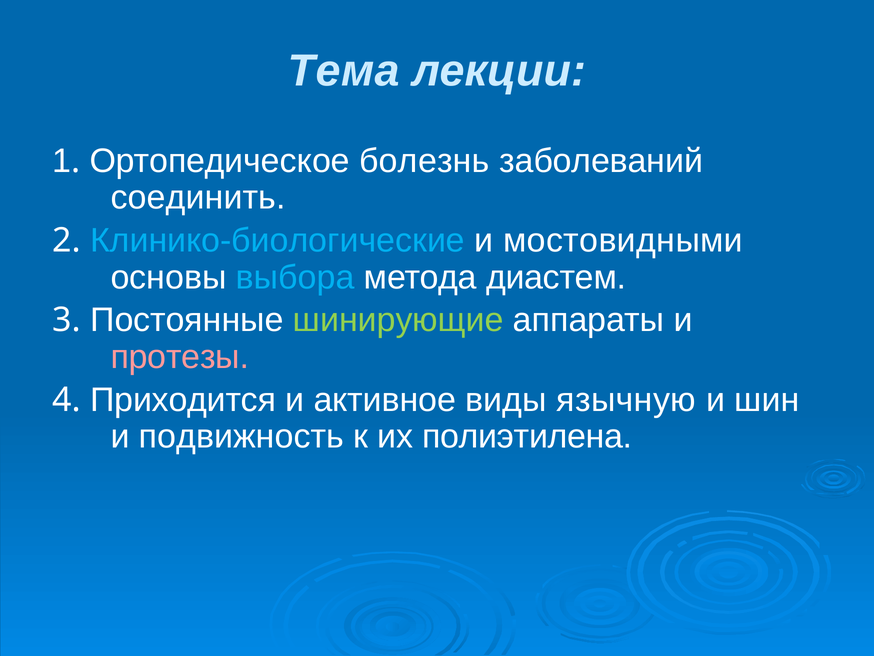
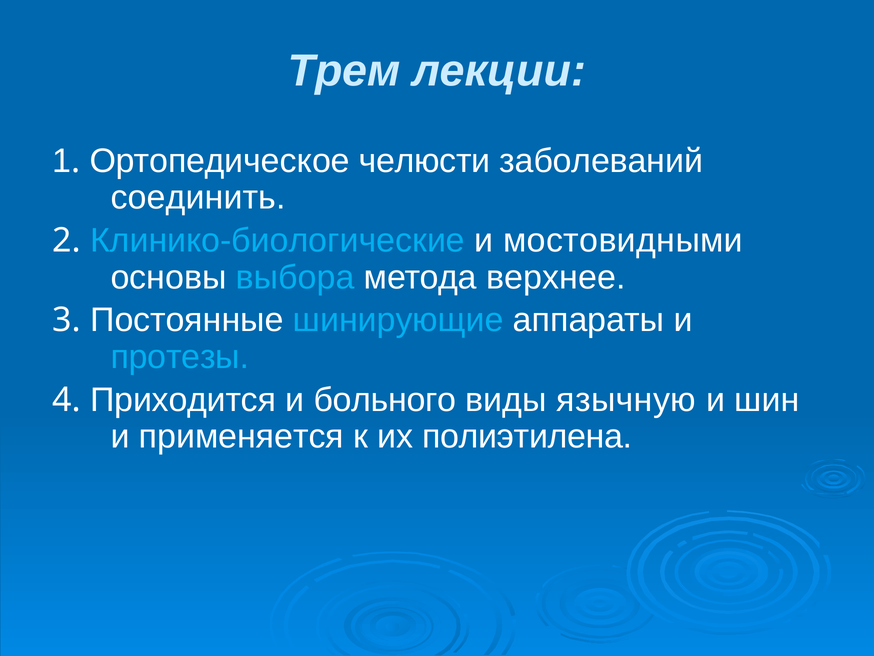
Тема: Тема -> Трем
болезнь: болезнь -> челюсти
диастем: диастем -> верхнее
шинирующие colour: light green -> light blue
протезы colour: pink -> light blue
активное: активное -> больного
подвижность: подвижность -> применяется
